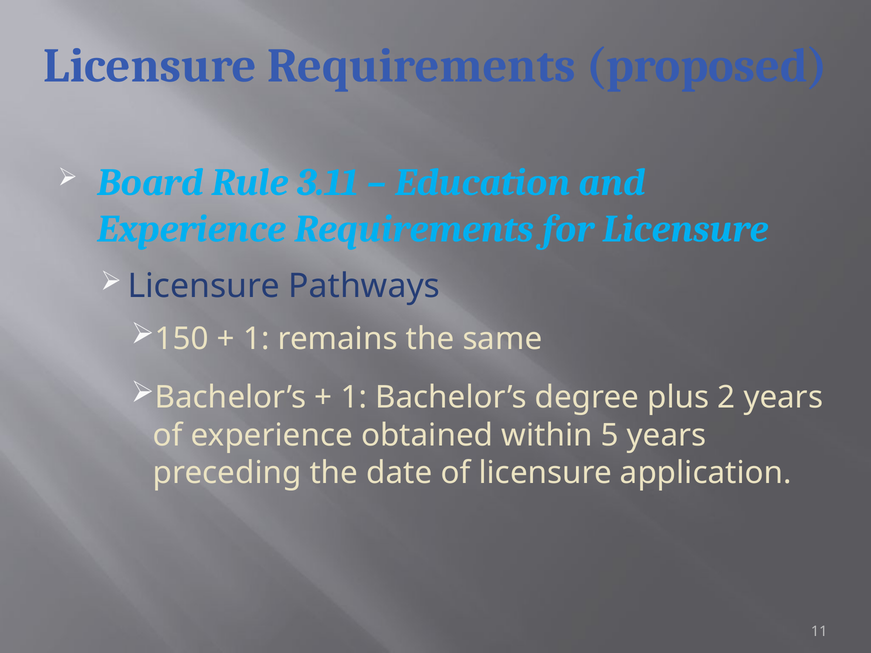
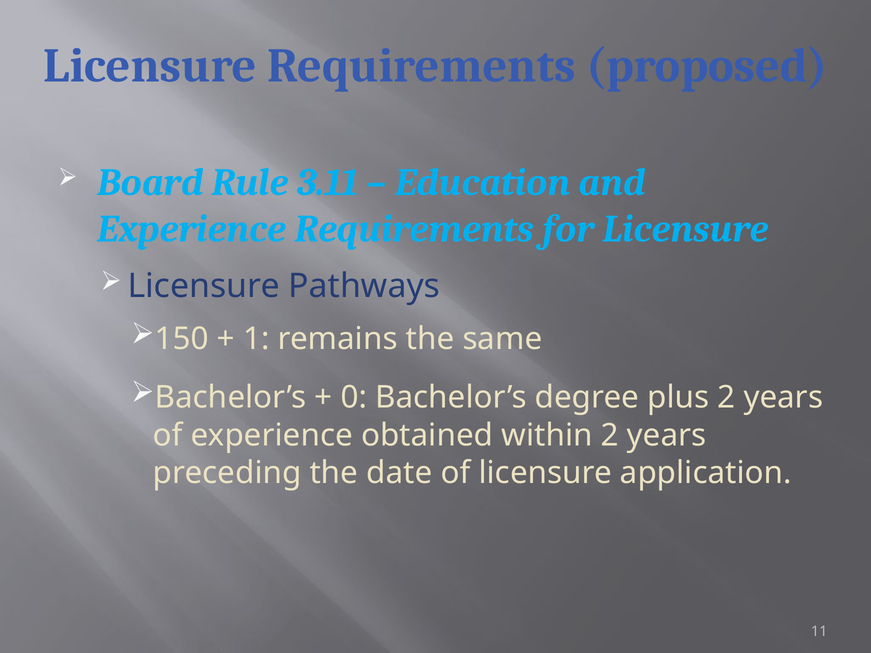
1 at (354, 398): 1 -> 0
within 5: 5 -> 2
